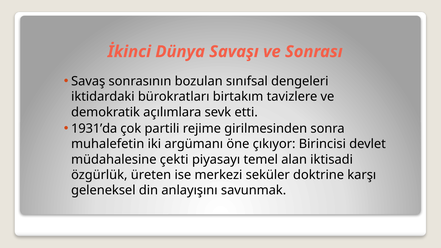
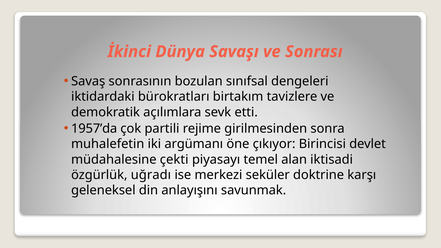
1931’da: 1931’da -> 1957’da
üreten: üreten -> uğradı
